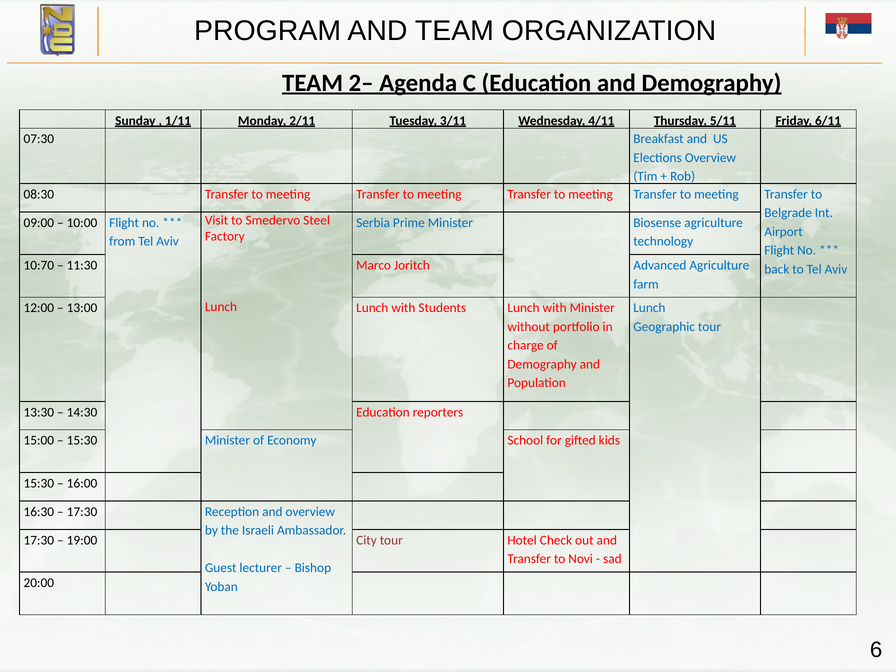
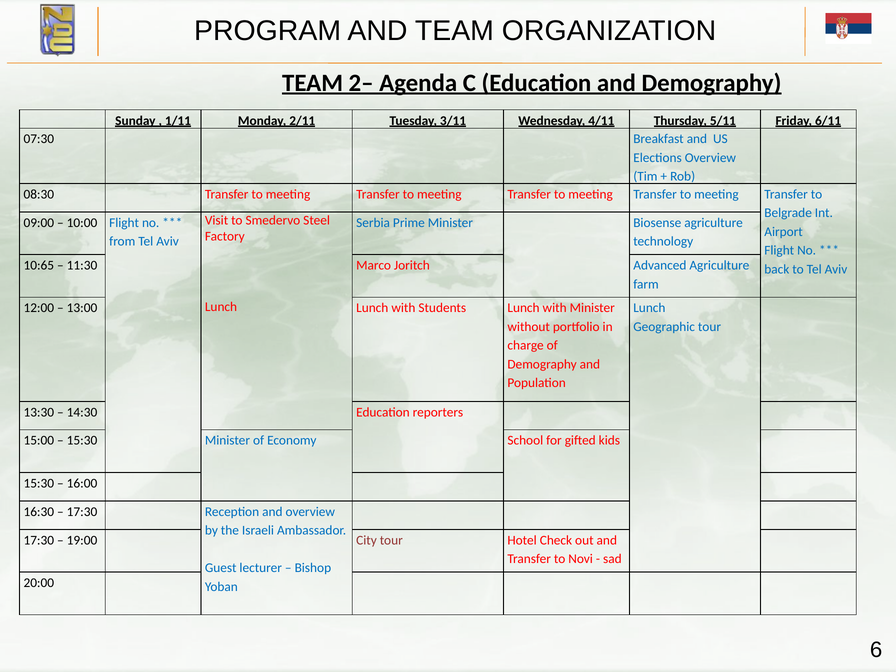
10:70: 10:70 -> 10:65
